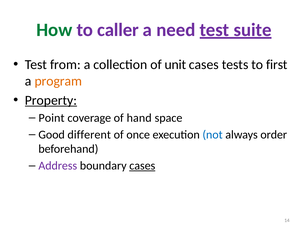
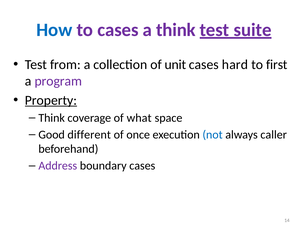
How colour: green -> blue
to caller: caller -> cases
a need: need -> think
tests: tests -> hard
program colour: orange -> purple
Point at (52, 118): Point -> Think
hand: hand -> what
order: order -> caller
cases at (142, 166) underline: present -> none
